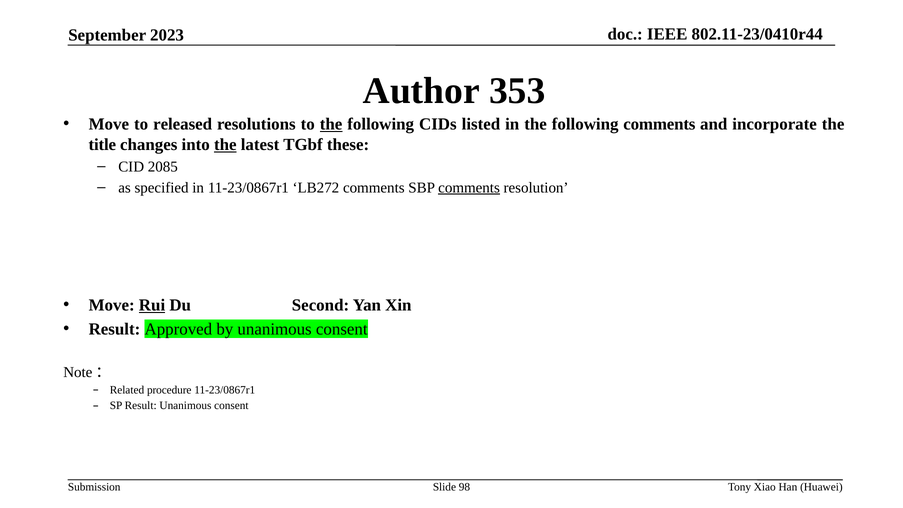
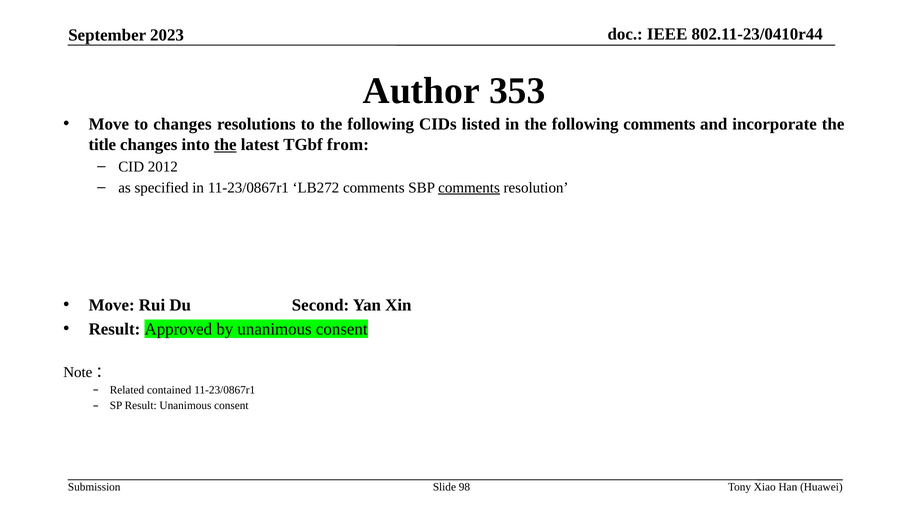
to released: released -> changes
the at (331, 124) underline: present -> none
these: these -> from
2085: 2085 -> 2012
Rui underline: present -> none
procedure: procedure -> contained
